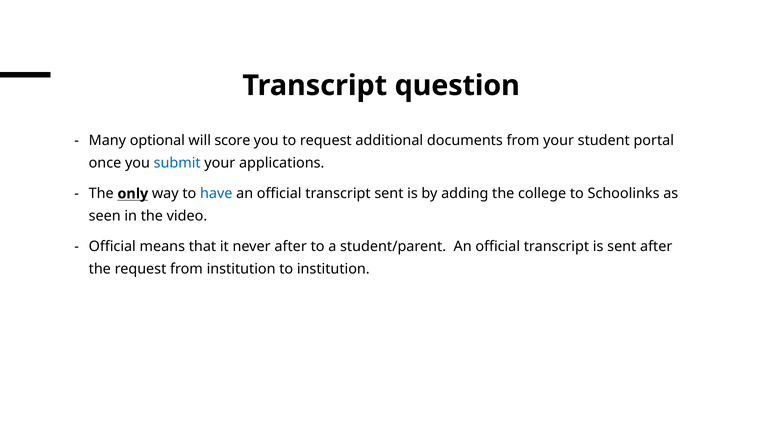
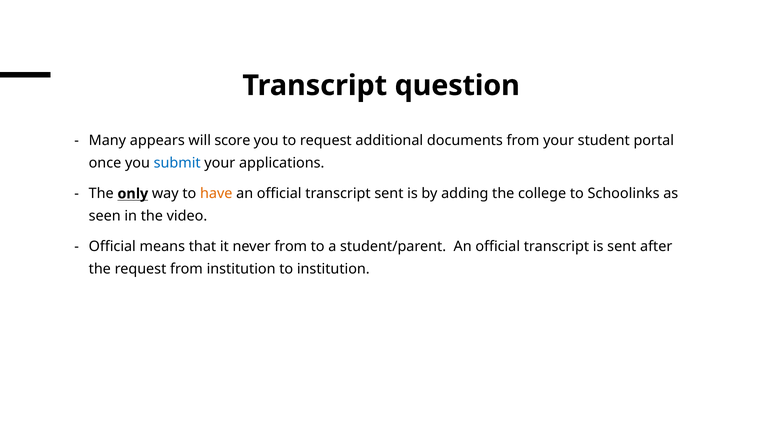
optional: optional -> appears
have colour: blue -> orange
never after: after -> from
